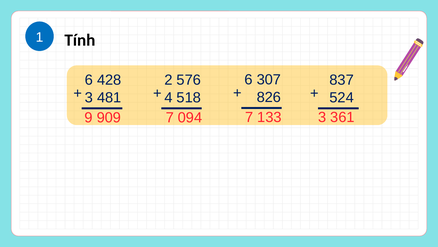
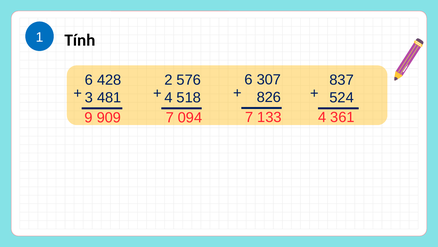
133 3: 3 -> 4
